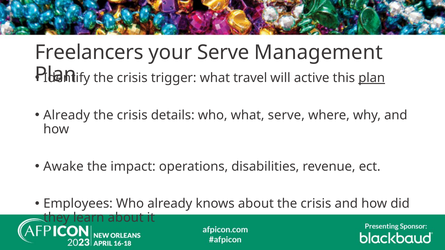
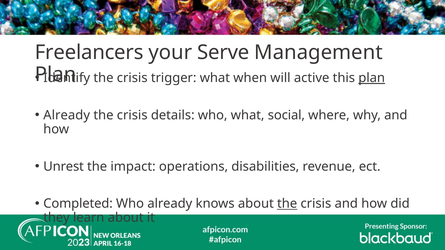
travel: travel -> when
what serve: serve -> social
Awake: Awake -> Unrest
Employees: Employees -> Completed
the at (287, 204) underline: none -> present
